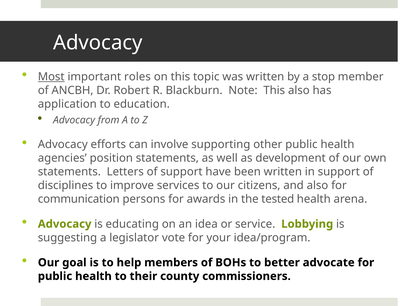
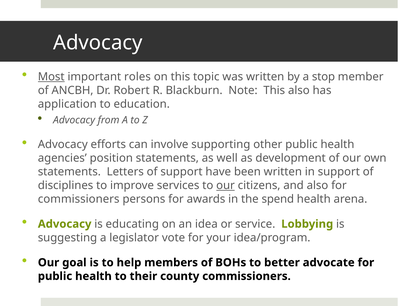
our at (226, 185) underline: none -> present
communication at (79, 199): communication -> commissioners
tested: tested -> spend
